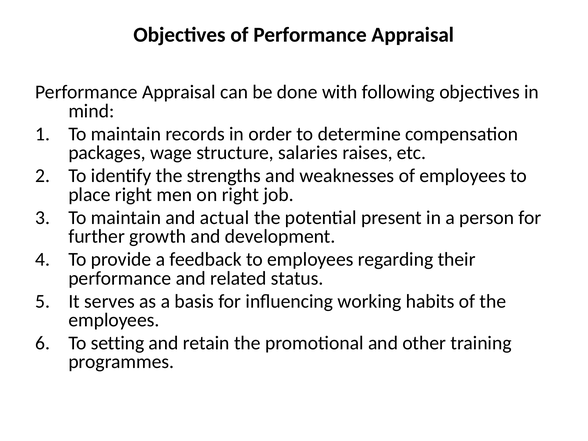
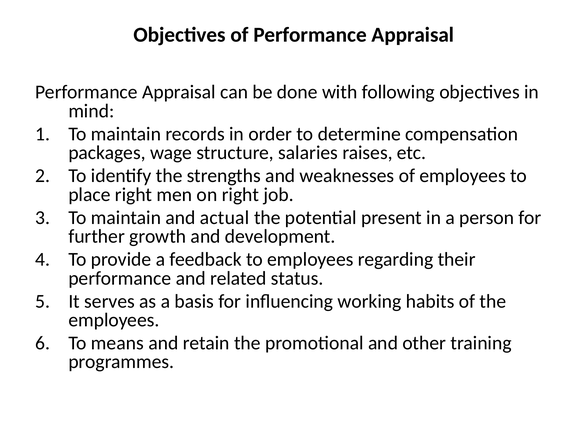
setting: setting -> means
